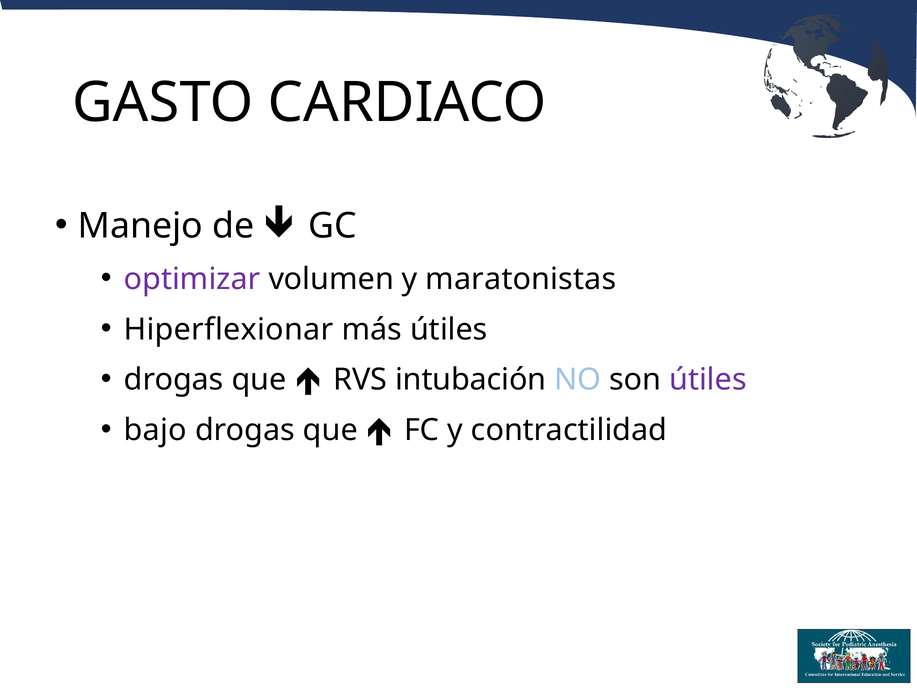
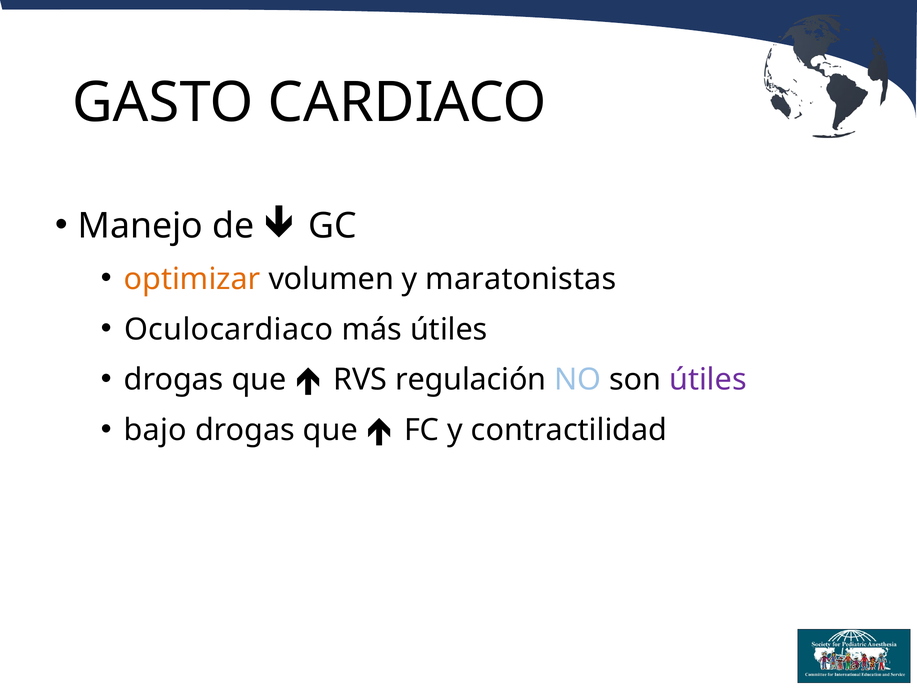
optimizar colour: purple -> orange
Hiperflexionar: Hiperflexionar -> Oculocardiaco
intubación: intubación -> regulación
